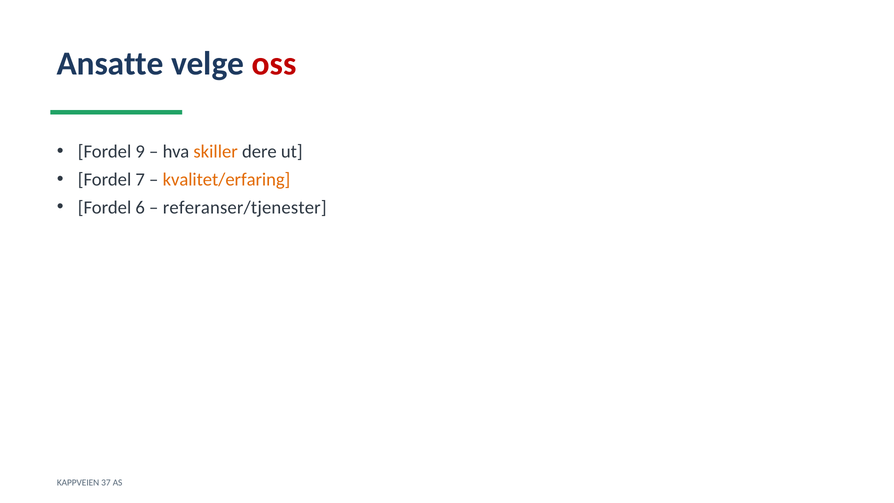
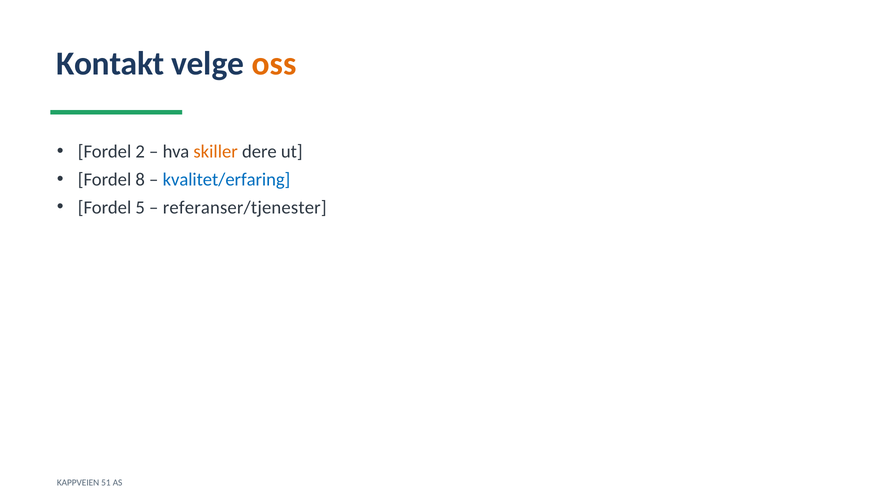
Ansatte: Ansatte -> Kontakt
oss colour: red -> orange
9: 9 -> 2
7: 7 -> 8
kvalitet/erfaring colour: orange -> blue
6: 6 -> 5
37: 37 -> 51
